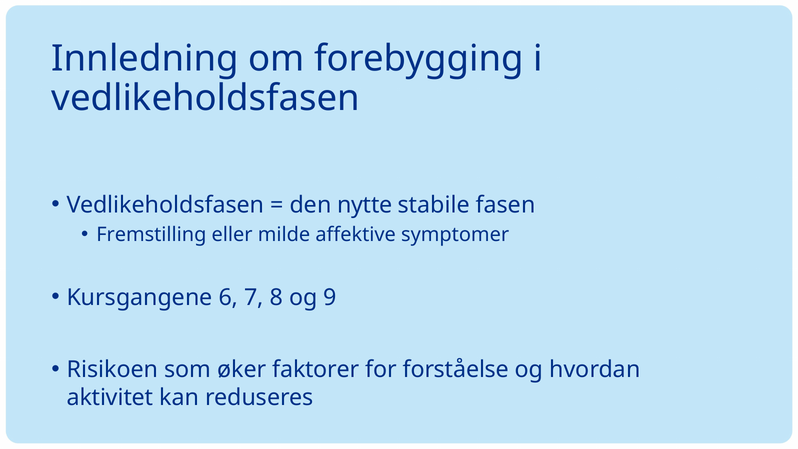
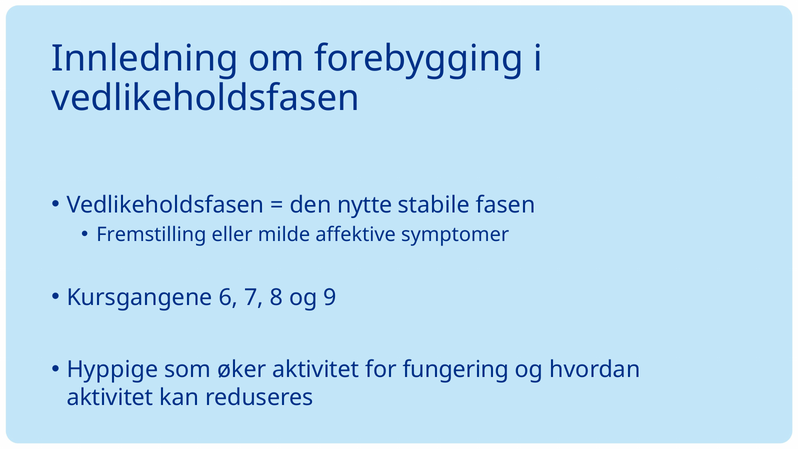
Risikoen: Risikoen -> Hyppige
øker faktorer: faktorer -> aktivitet
forståelse: forståelse -> fungering
